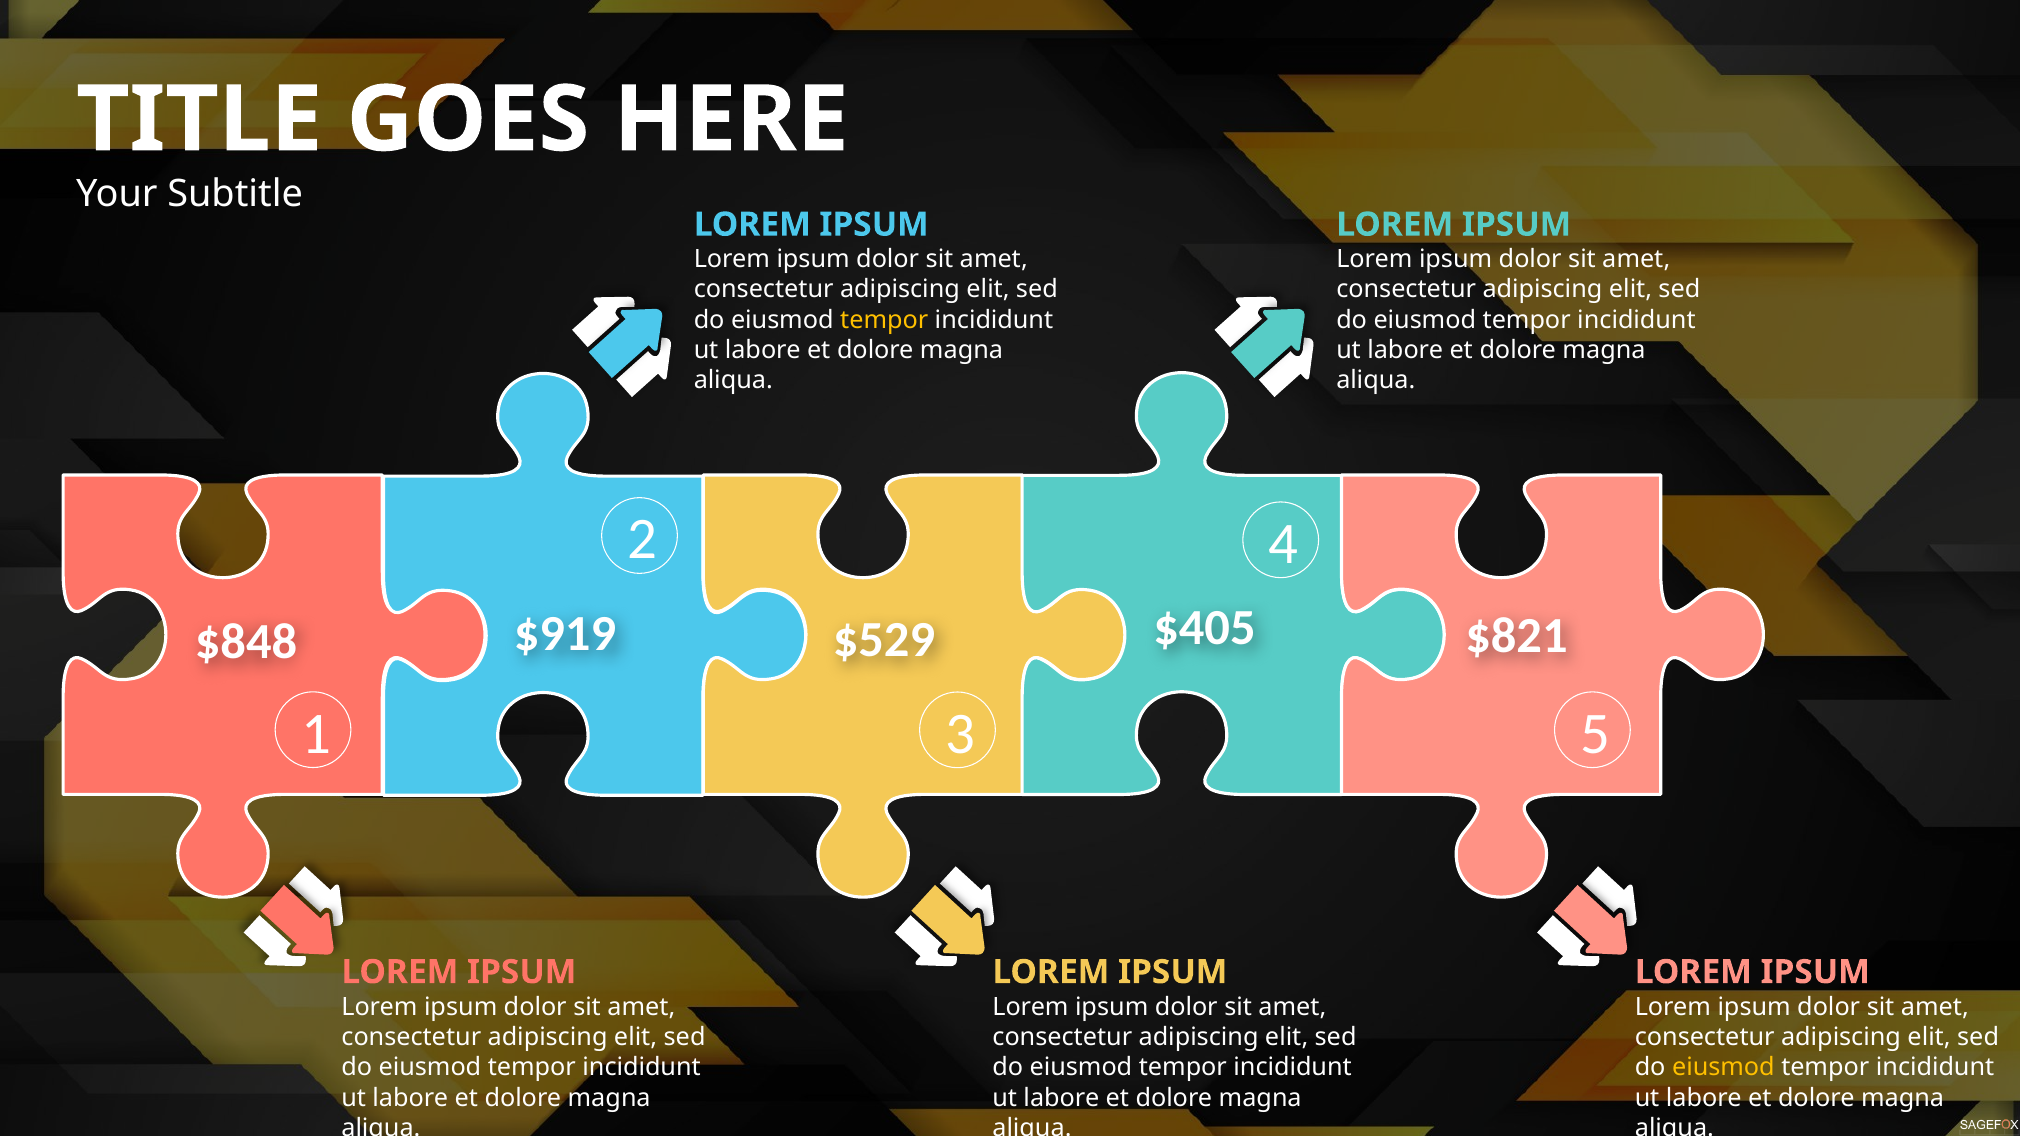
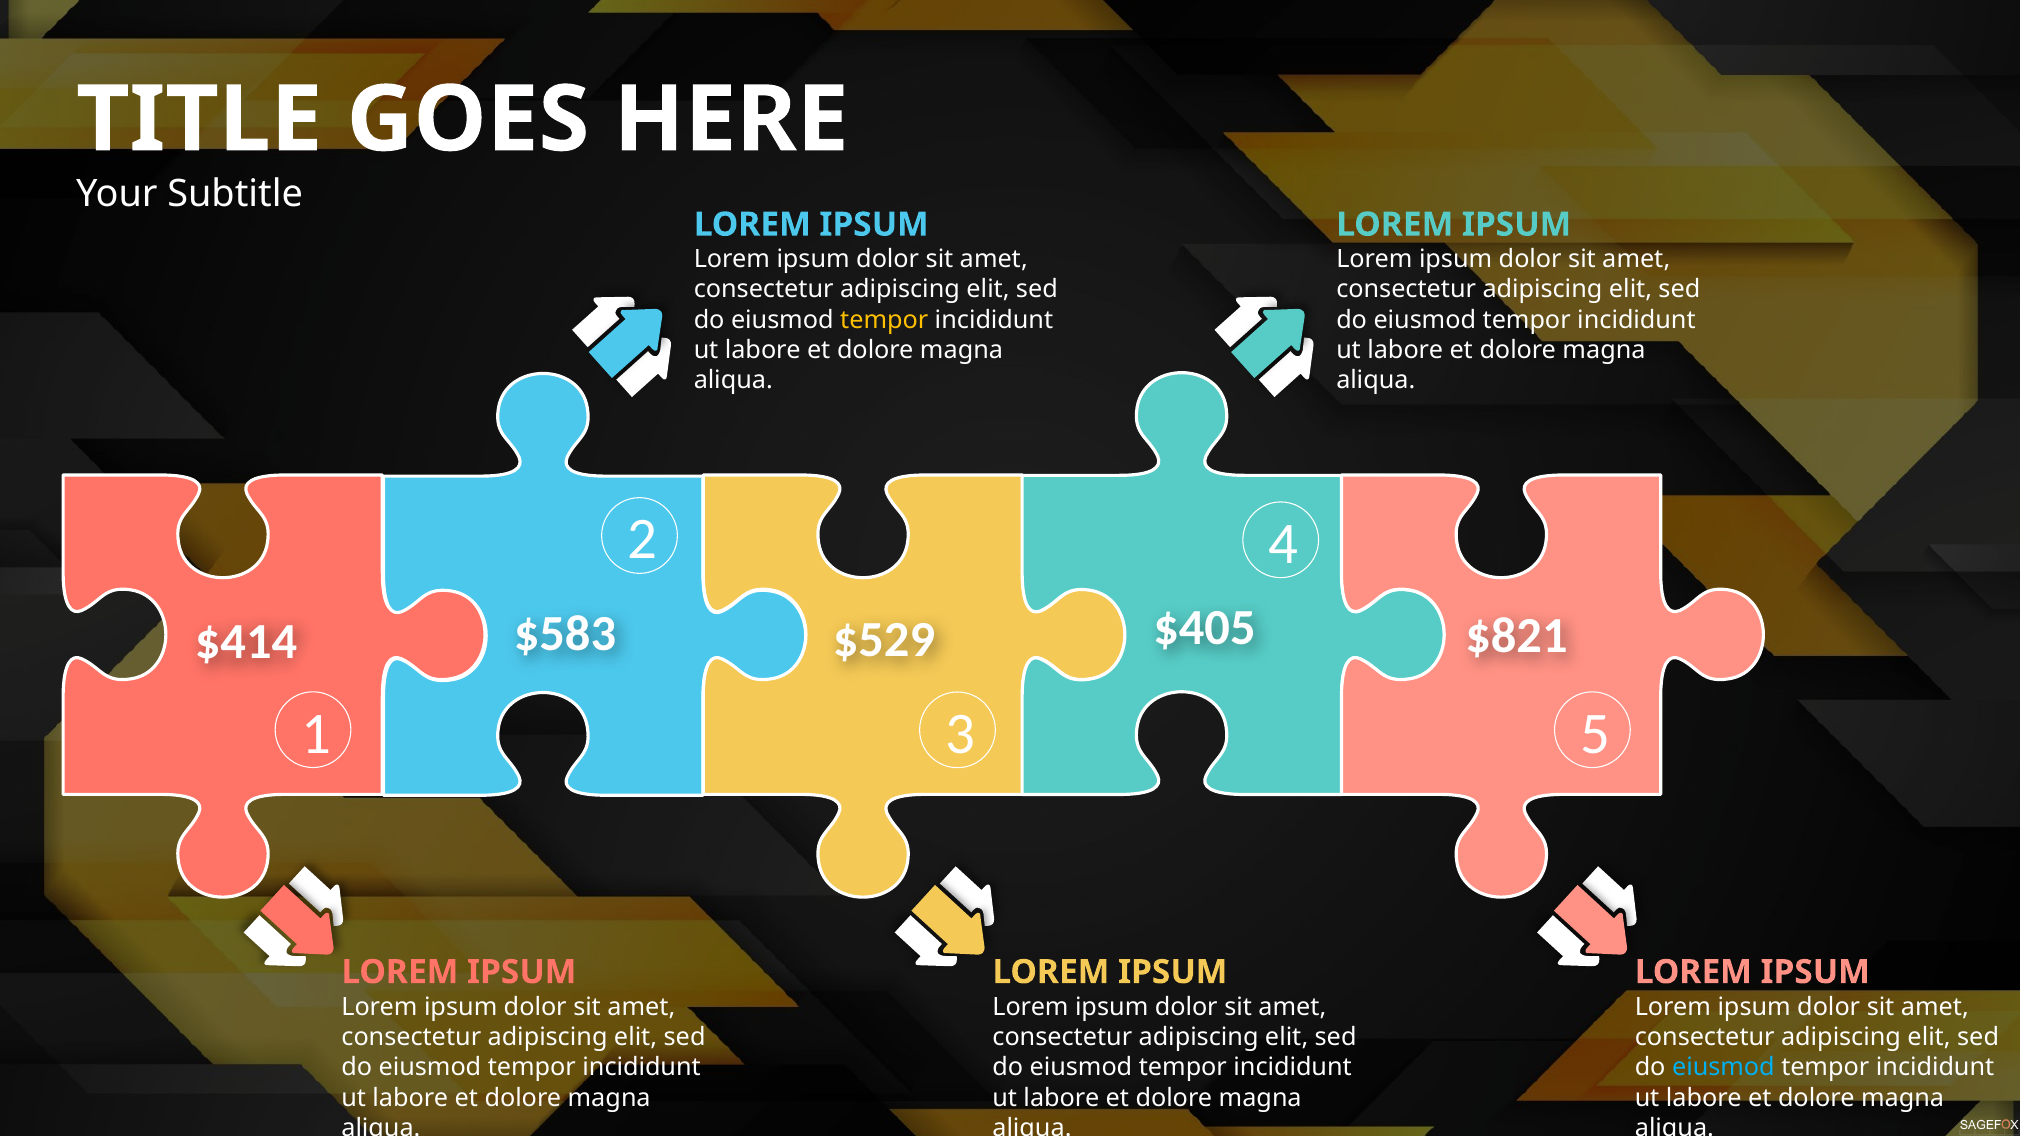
$919: $919 -> $583
$848: $848 -> $414
eiusmod at (1723, 1068) colour: yellow -> light blue
